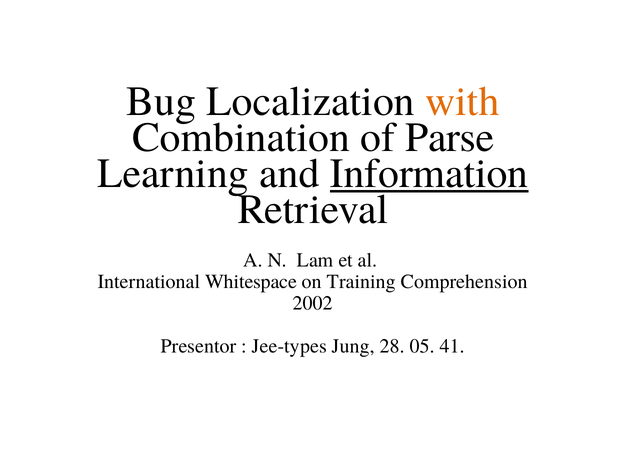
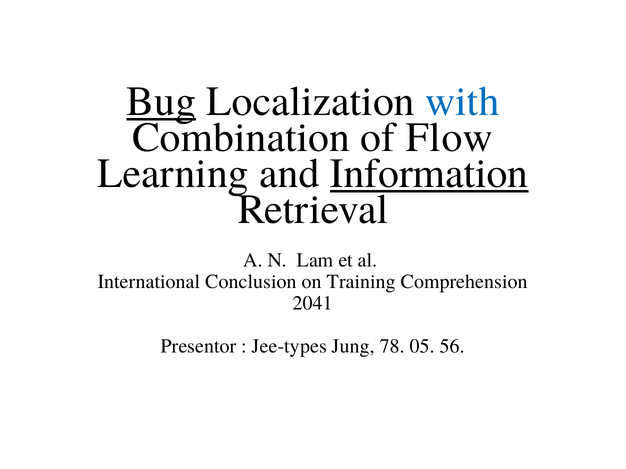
Bug underline: none -> present
with colour: orange -> blue
Parse: Parse -> Flow
Whitespace: Whitespace -> Conclusion
2002: 2002 -> 2041
28: 28 -> 78
41: 41 -> 56
